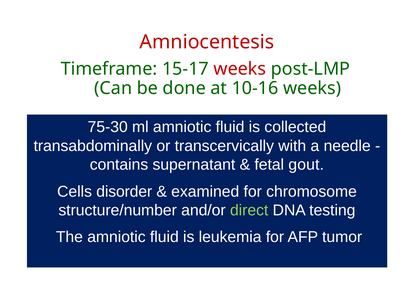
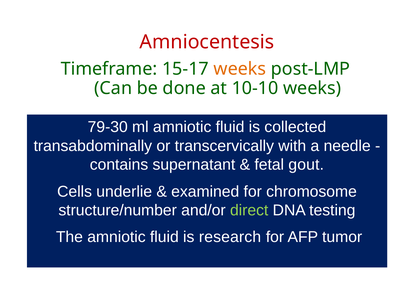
weeks at (240, 69) colour: red -> orange
10-16: 10-16 -> 10-10
75-30: 75-30 -> 79-30
disorder: disorder -> underlie
leukemia: leukemia -> research
